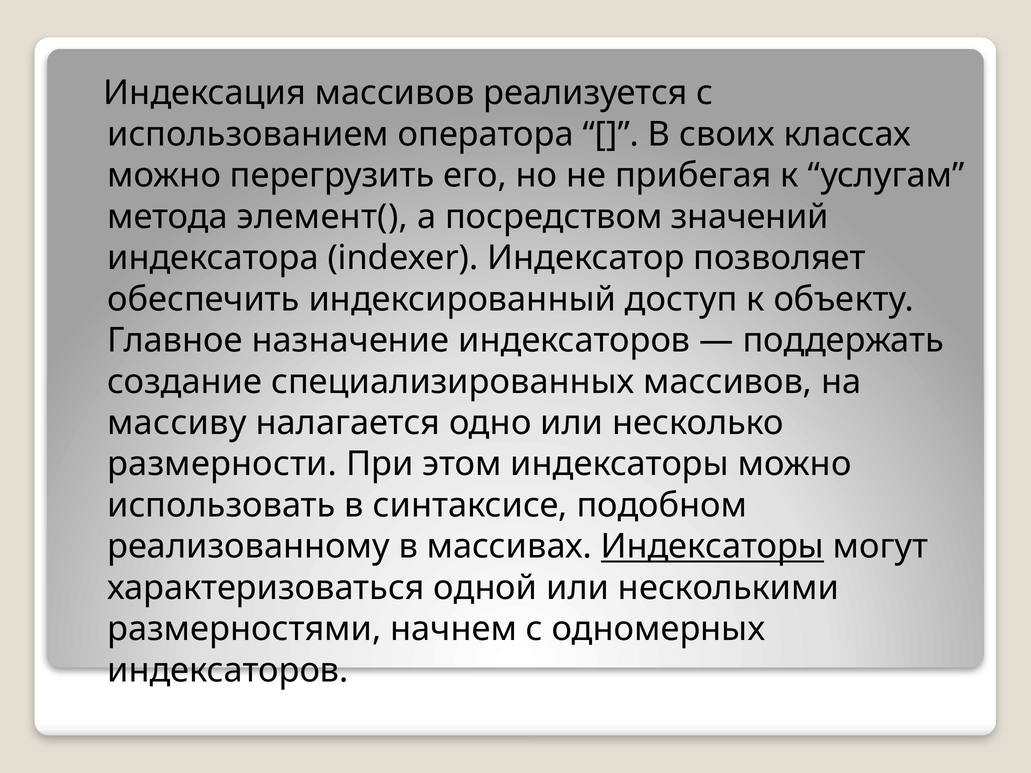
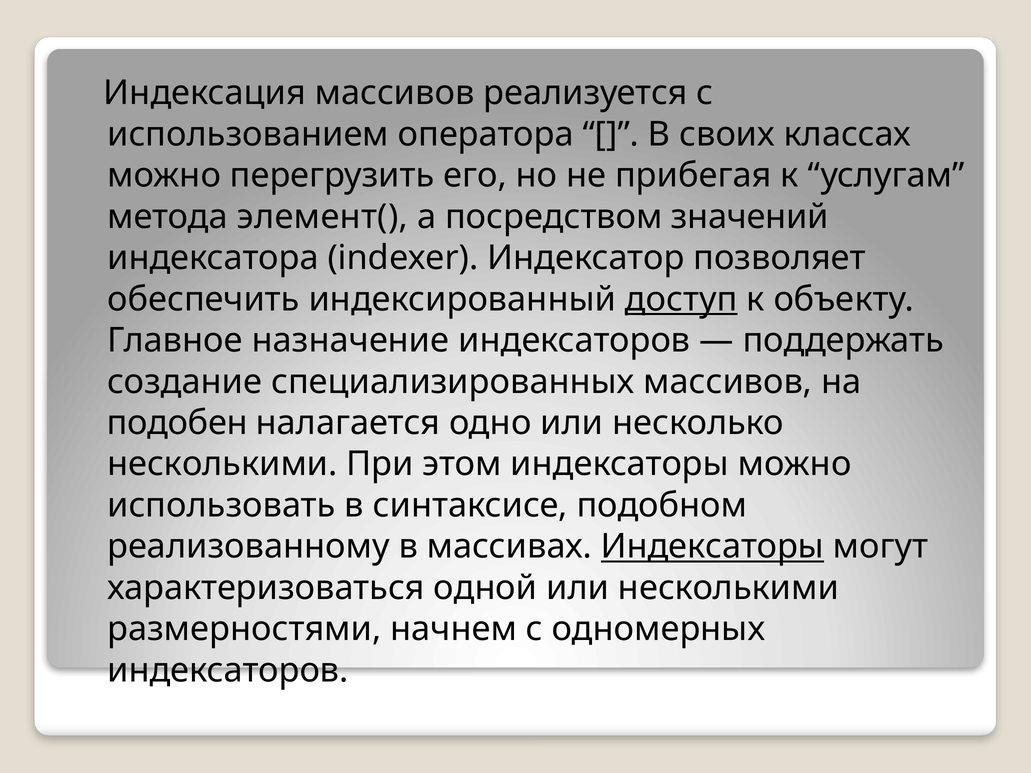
доступ underline: none -> present
массиву: массиву -> подобен
размерности at (222, 464): размерности -> несколькими
